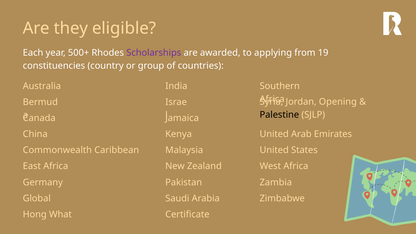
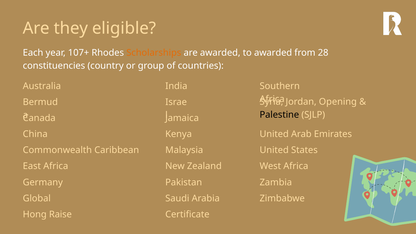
500+: 500+ -> 107+
Scholarships colour: purple -> orange
to applying: applying -> awarded
19: 19 -> 28
What: What -> Raise
